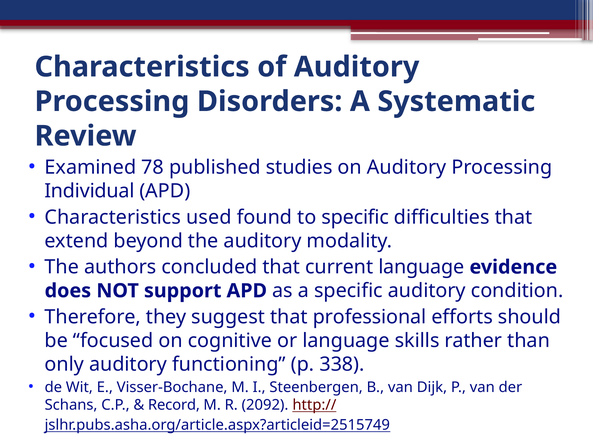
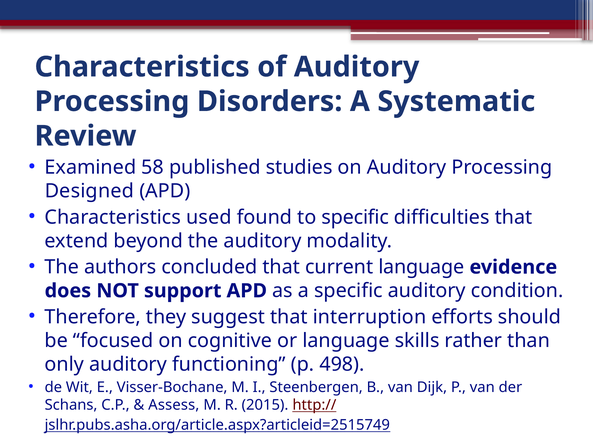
78: 78 -> 58
Individual: Individual -> Designed
professional: professional -> interruption
338: 338 -> 498
Record: Record -> Assess
2092: 2092 -> 2015
